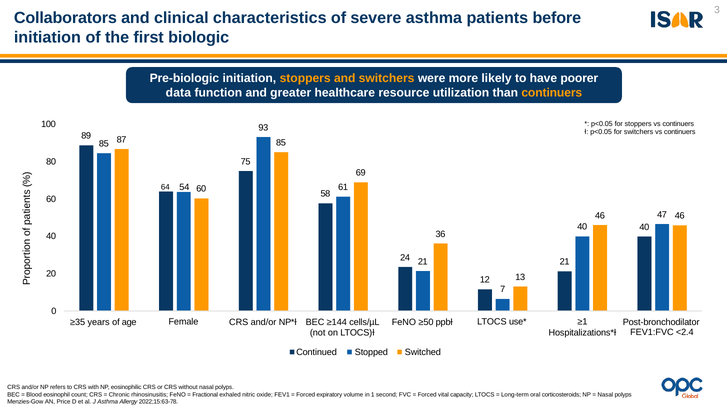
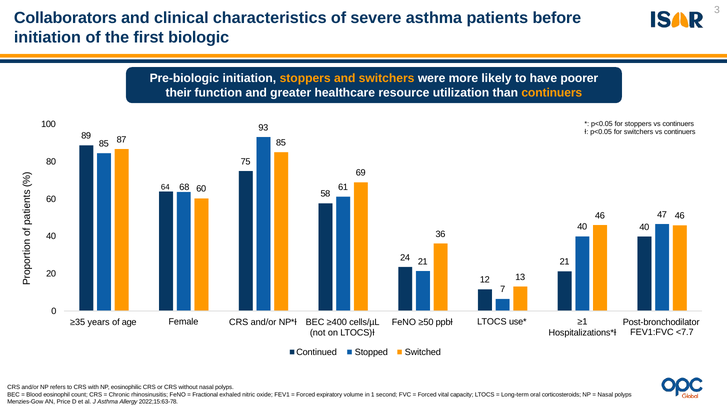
data: data -> their
54: 54 -> 68
≥144: ≥144 -> ≥400
<2.4: <2.4 -> <7.7
